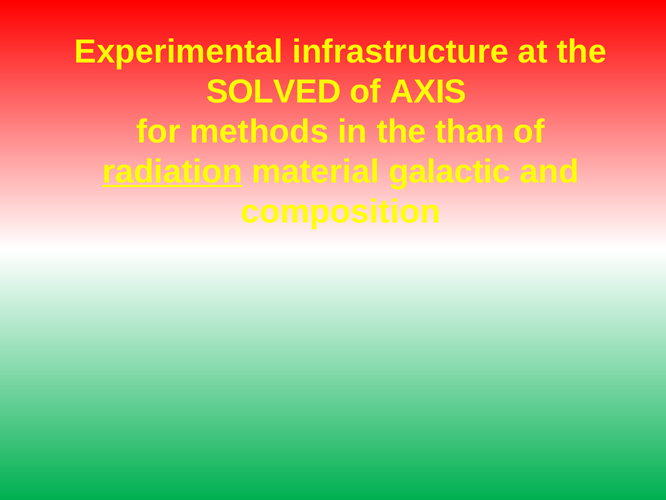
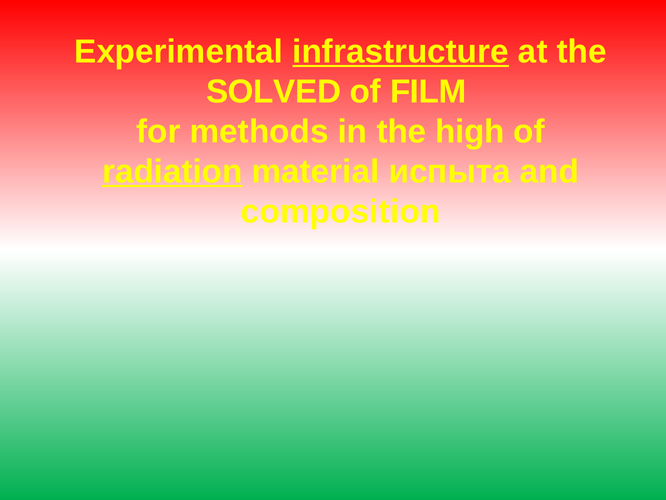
infrastructure underline: none -> present
AXIS: AXIS -> FILM
than: than -> high
galactic: galactic -> испыта
